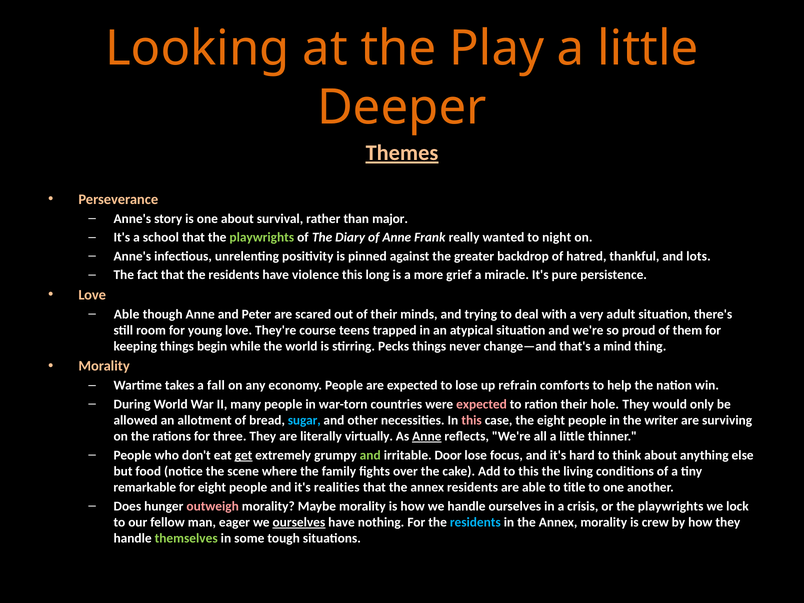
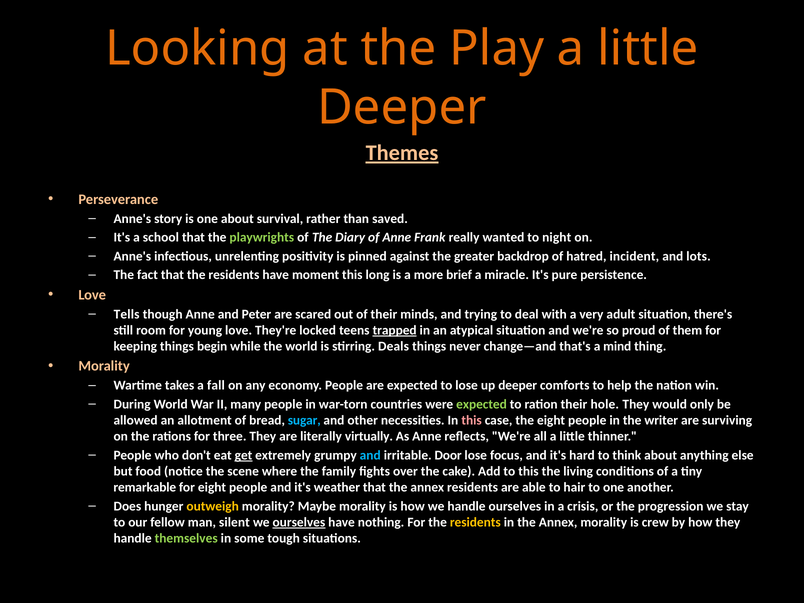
major: major -> saved
thankful: thankful -> incident
violence: violence -> moment
grief: grief -> brief
Able at (127, 314): Able -> Tells
course: course -> locked
trapped underline: none -> present
Pecks: Pecks -> Deals
up refrain: refrain -> deeper
expected at (482, 404) colour: pink -> light green
Anne at (427, 436) underline: present -> none
and at (370, 455) colour: light green -> light blue
realities: realities -> weather
title: title -> hair
outweigh colour: pink -> yellow
or the playwrights: playwrights -> progression
lock: lock -> stay
eager: eager -> silent
residents at (475, 522) colour: light blue -> yellow
